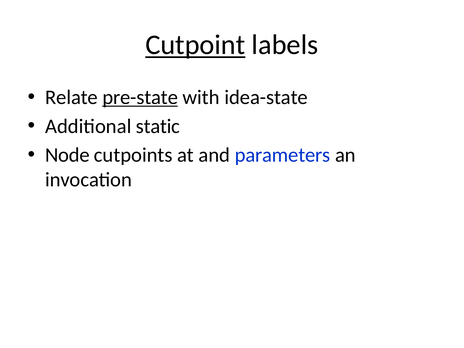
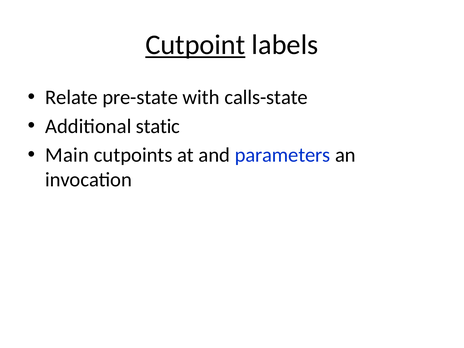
pre-state underline: present -> none
idea-state: idea-state -> calls-state
Node: Node -> Main
